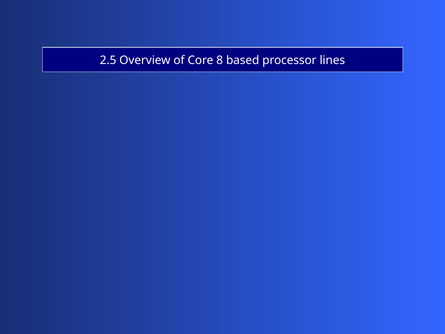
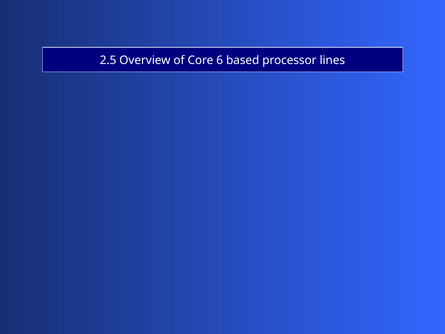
8: 8 -> 6
